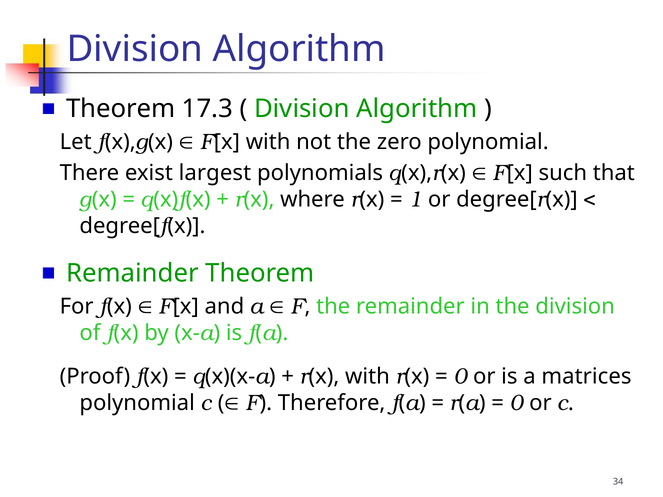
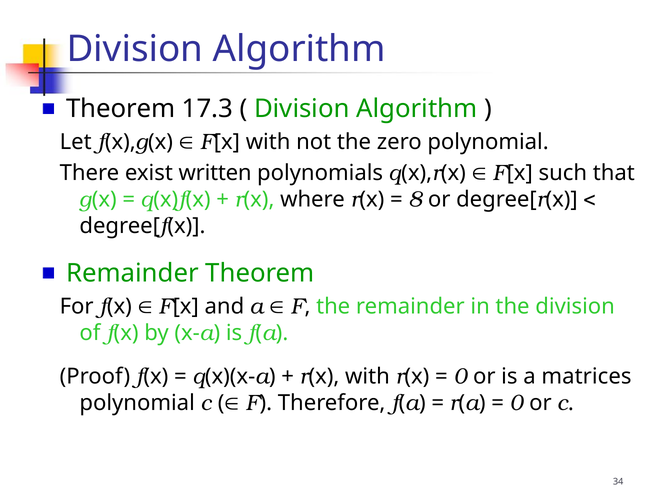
largest: largest -> written
1: 1 -> 8
